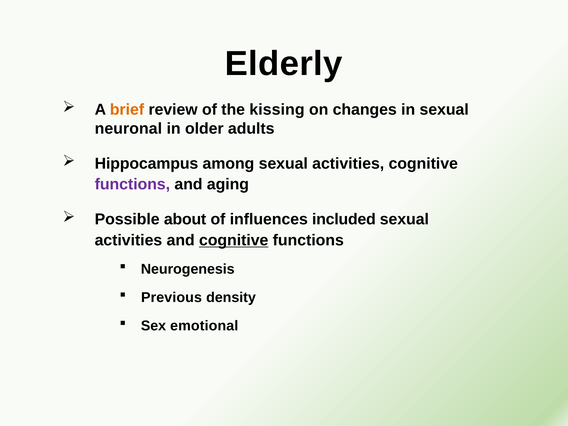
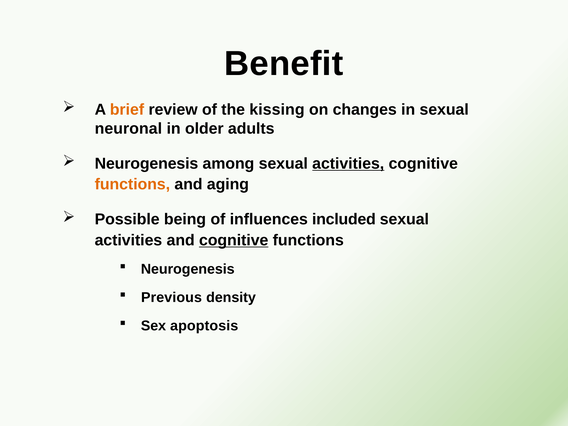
Elderly: Elderly -> Benefit
Hippocampus at (146, 164): Hippocampus -> Neurogenesis
activities at (348, 164) underline: none -> present
functions at (132, 184) colour: purple -> orange
about: about -> being
emotional: emotional -> apoptosis
